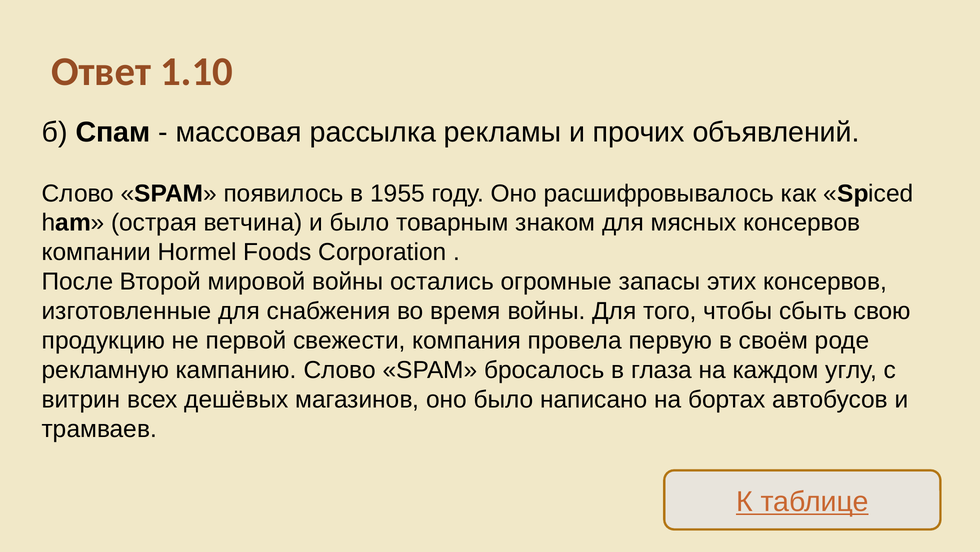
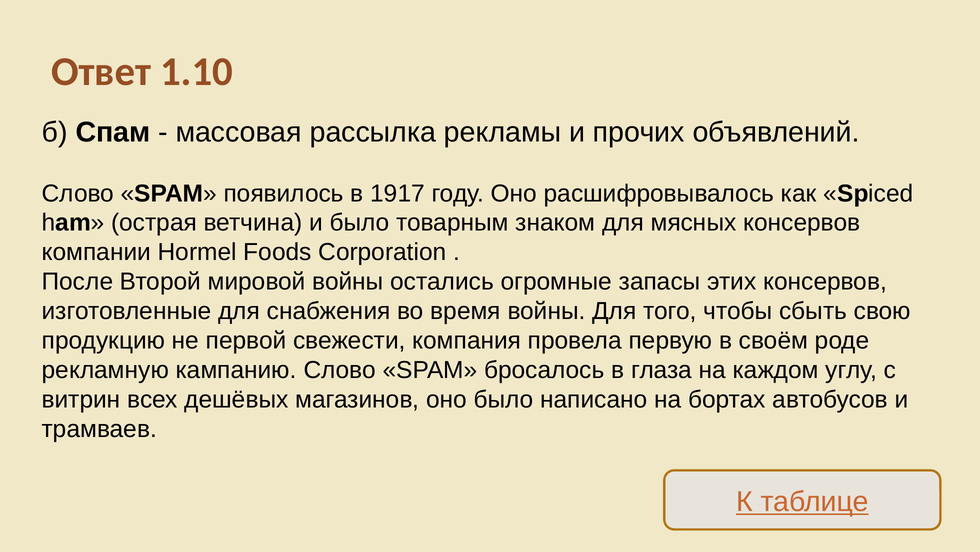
1955: 1955 -> 1917
